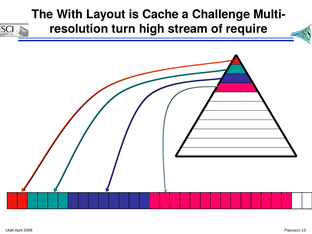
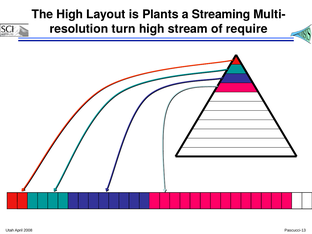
The With: With -> High
Cache: Cache -> Plants
Challenge: Challenge -> Streaming
